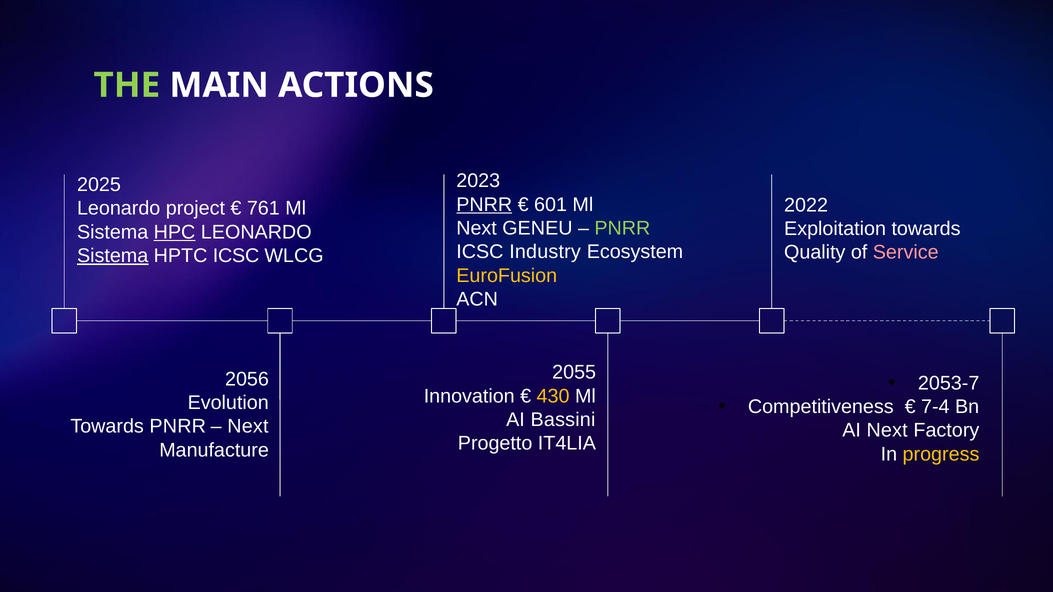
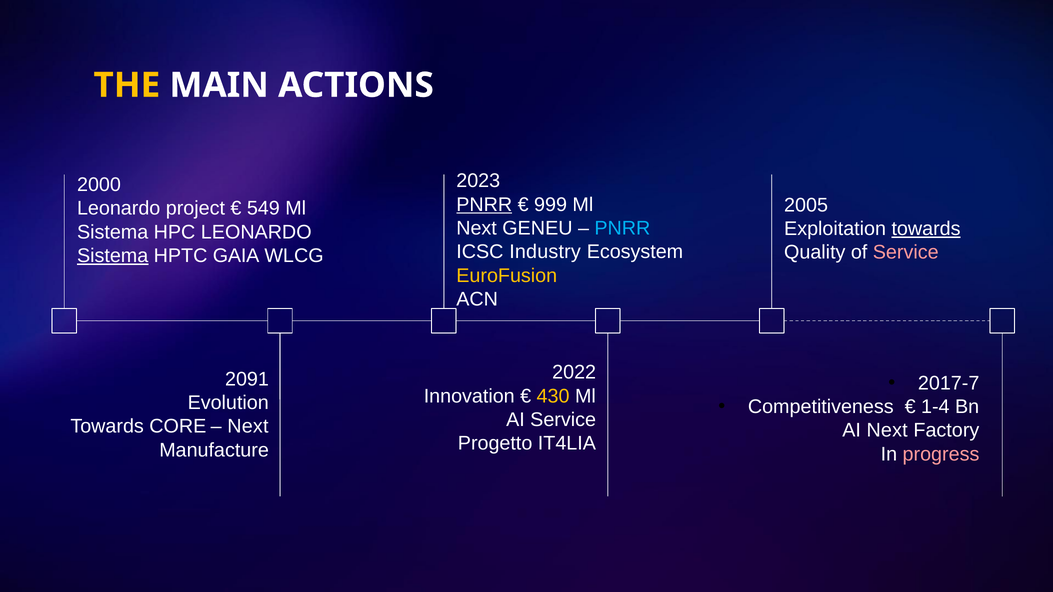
THE colour: light green -> yellow
2025: 2025 -> 2000
601: 601 -> 999
2022: 2022 -> 2005
761: 761 -> 549
PNRR at (622, 228) colour: light green -> light blue
towards at (926, 229) underline: none -> present
HPC underline: present -> none
HPTC ICSC: ICSC -> GAIA
2055: 2055 -> 2022
2056: 2056 -> 2091
2053-7: 2053-7 -> 2017-7
7-4: 7-4 -> 1-4
AI Bassini: Bassini -> Service
Towards PNRR: PNRR -> CORE
progress colour: yellow -> pink
